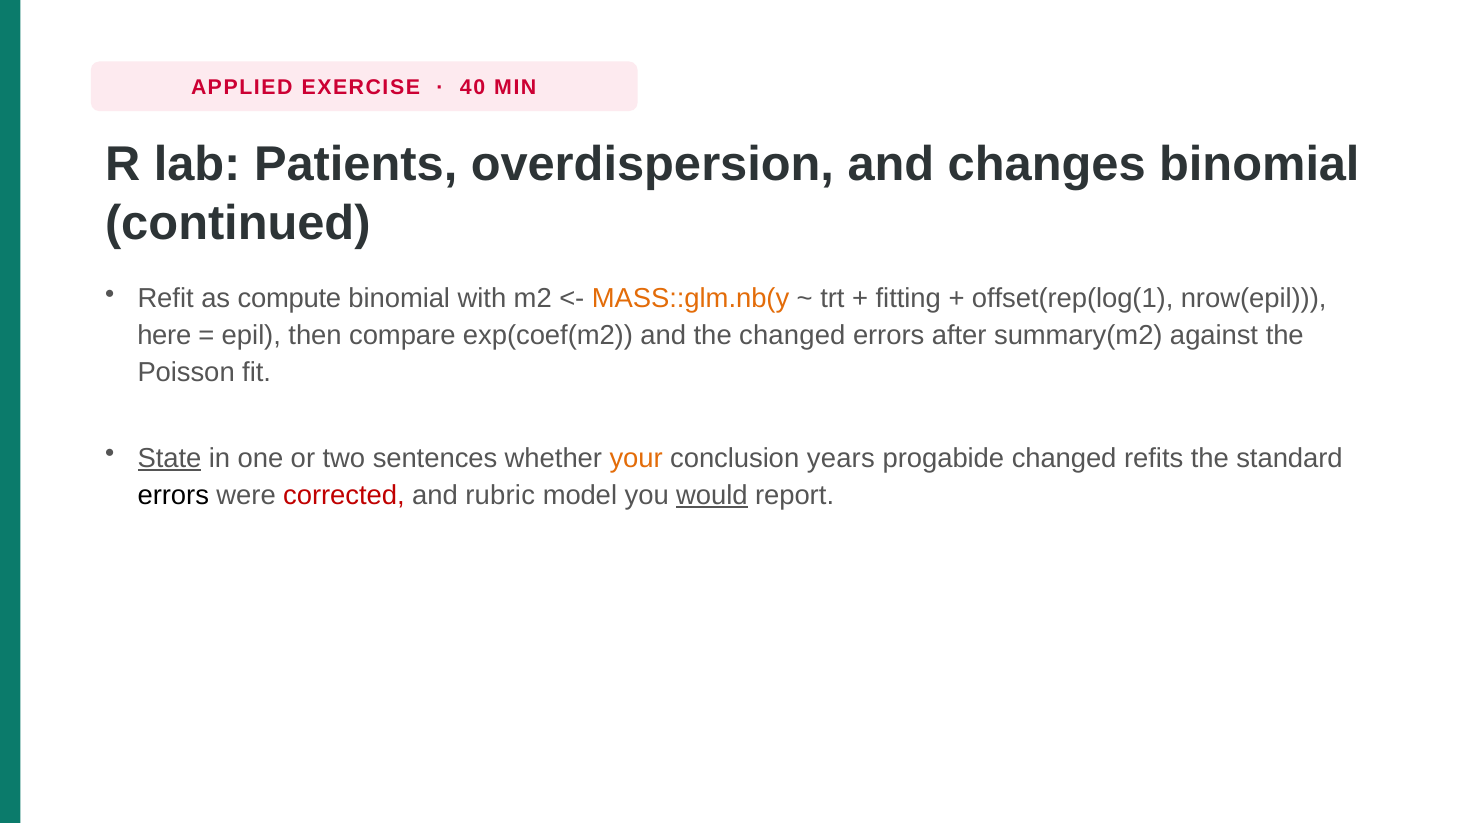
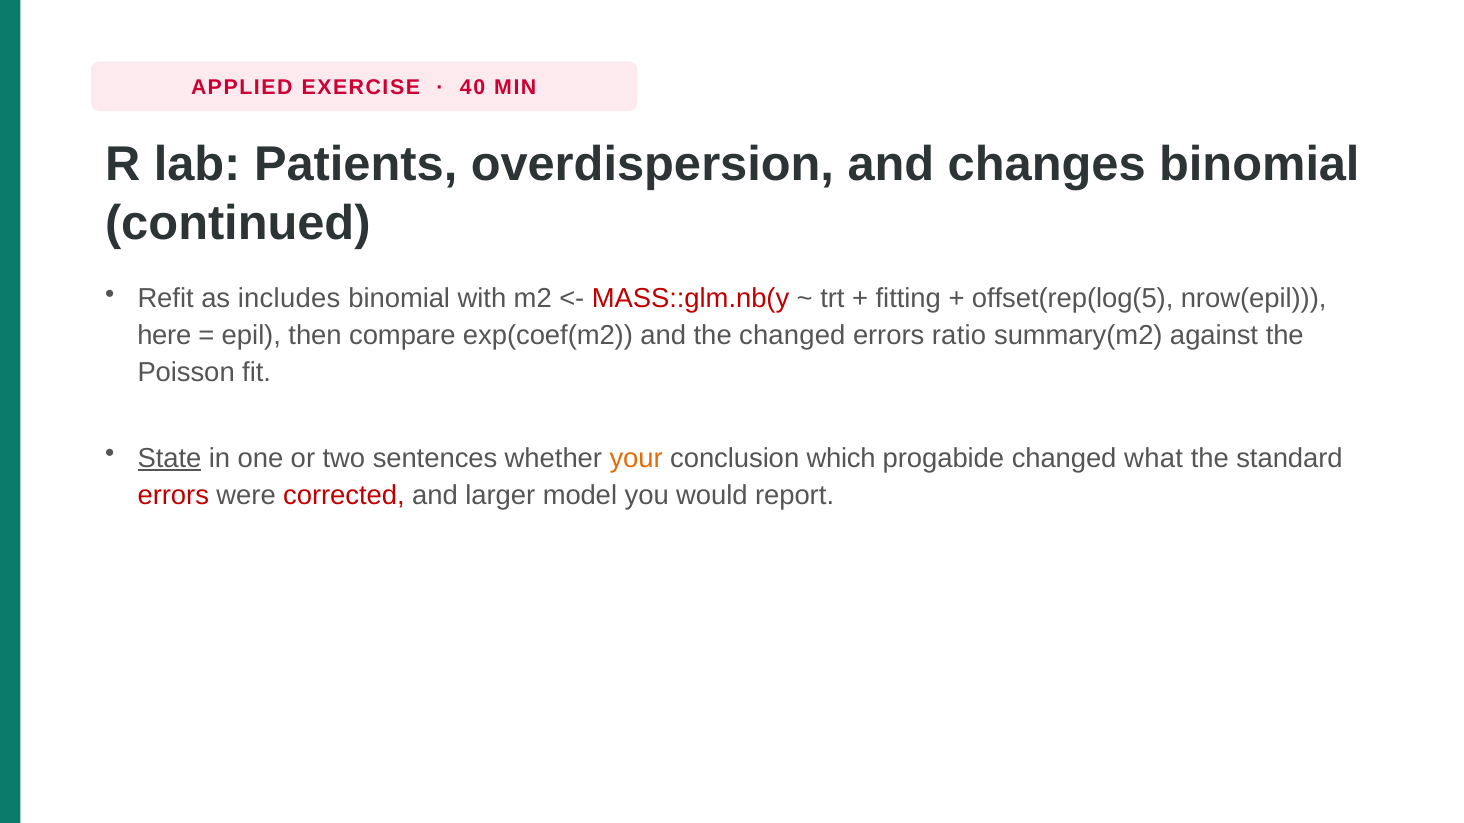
compute: compute -> includes
MASS::glm.nb(y colour: orange -> red
offset(rep(log(1: offset(rep(log(1 -> offset(rep(log(5
after: after -> ratio
years: years -> which
refits: refits -> what
errors at (173, 495) colour: black -> red
rubric: rubric -> larger
would underline: present -> none
